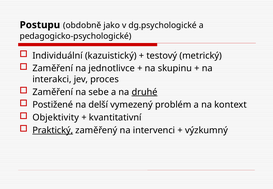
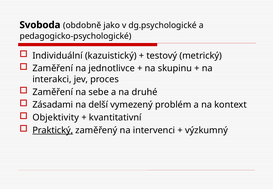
Postupu: Postupu -> Svoboda
druhé underline: present -> none
Postižené: Postižené -> Zásadami
